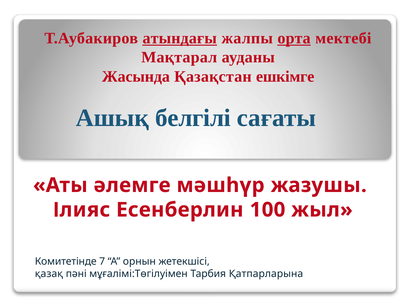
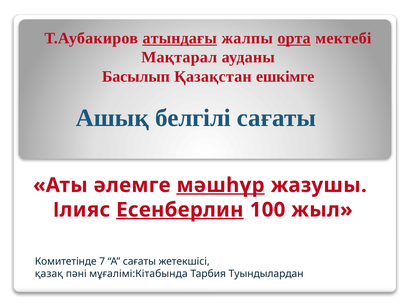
Жасында: Жасында -> Басылып
мәшһүр underline: none -> present
Есенберлин underline: none -> present
А орнын: орнын -> сағаты
мұғалімі:Төгілуімен: мұғалімі:Төгілуімен -> мұғалімі:Кітабында
Қатпарларына: Қатпарларына -> Туындылардан
